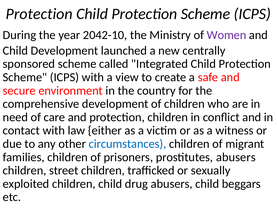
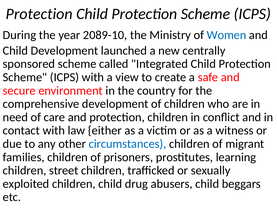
2042-10: 2042-10 -> 2089-10
Women colour: purple -> blue
prostitutes abusers: abusers -> learning
